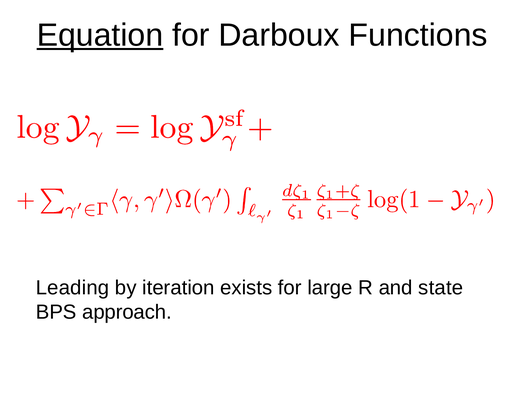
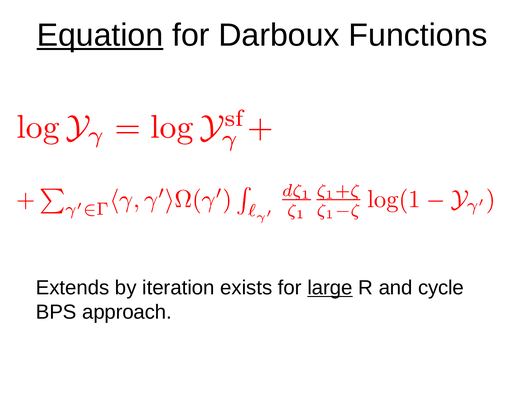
Leading: Leading -> Extends
large underline: none -> present
state: state -> cycle
